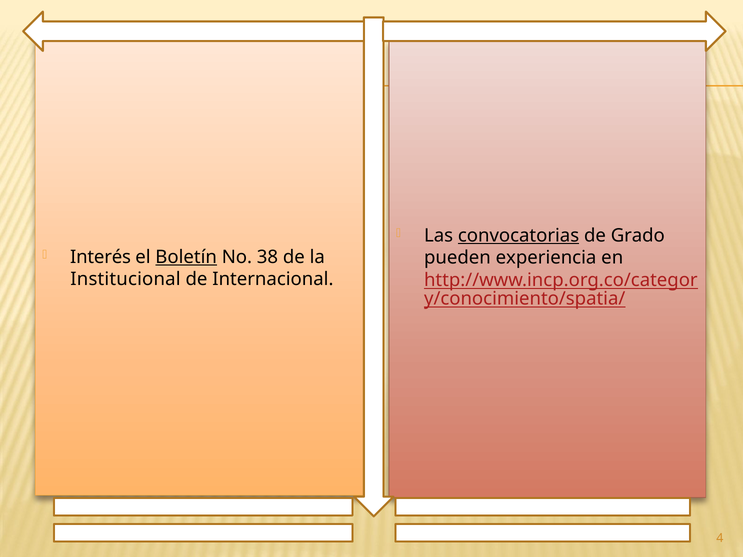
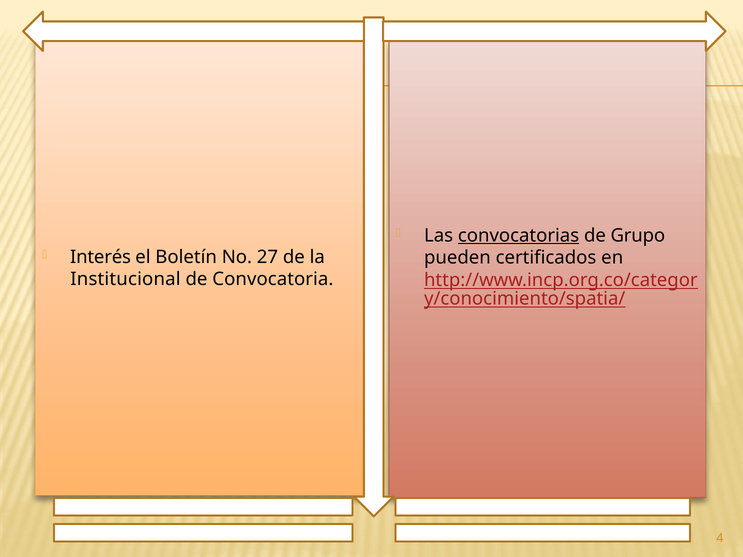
Grado: Grado -> Grupo
Boletín underline: present -> none
38: 38 -> 27
experiencia: experiencia -> certificados
Internacional: Internacional -> Convocatoria
